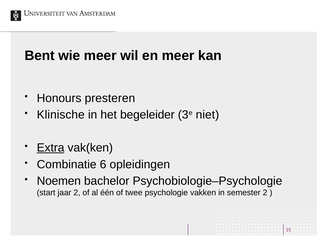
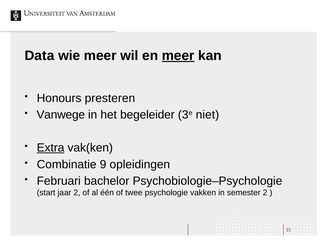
Bent: Bent -> Data
meer at (178, 55) underline: none -> present
Klinische: Klinische -> Vanwege
6: 6 -> 9
Noemen: Noemen -> Februari
